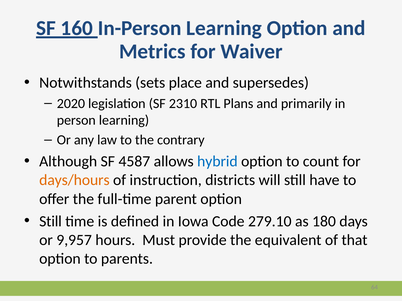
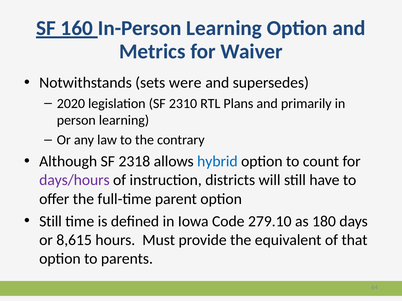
place: place -> were
4587: 4587 -> 2318
days/hours colour: orange -> purple
9,957: 9,957 -> 8,615
